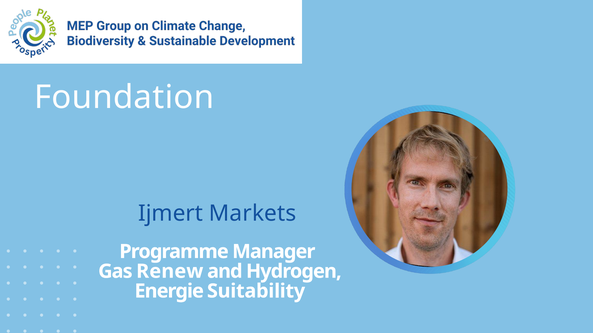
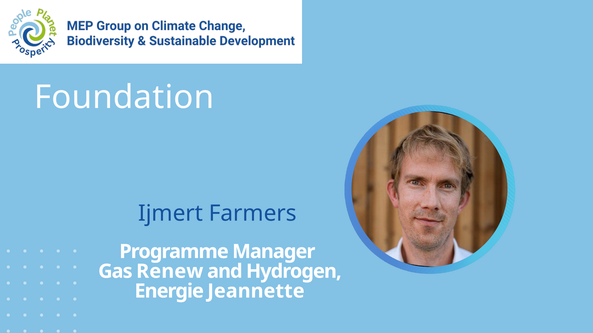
Markets: Markets -> Farmers
Suitability: Suitability -> Jeannette
